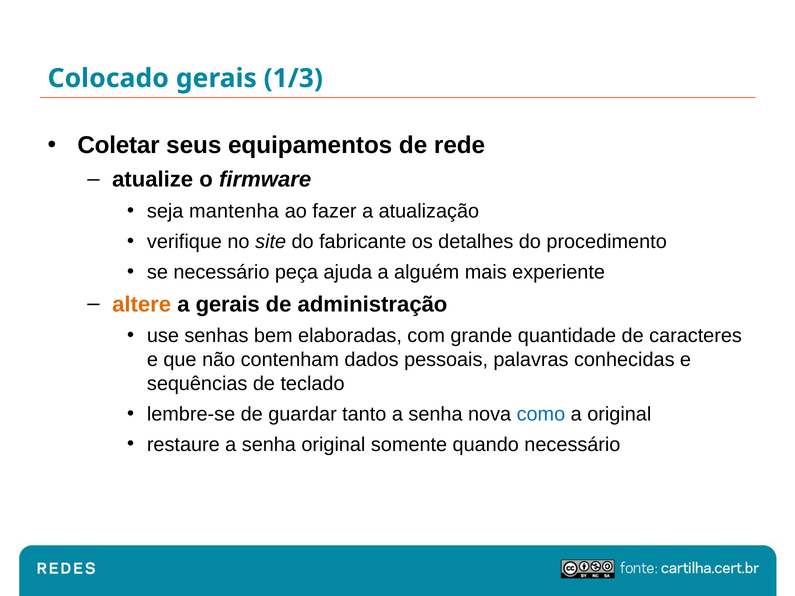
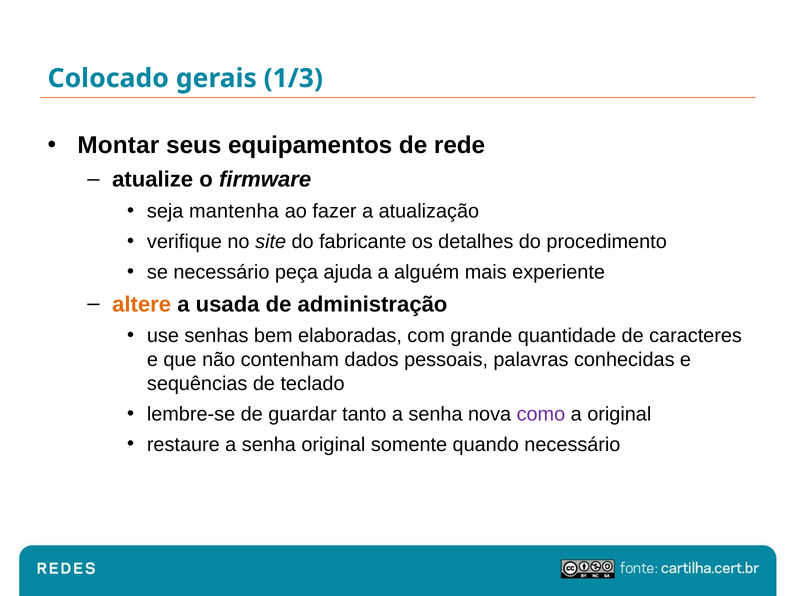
Coletar: Coletar -> Montar
a gerais: gerais -> usada
como colour: blue -> purple
